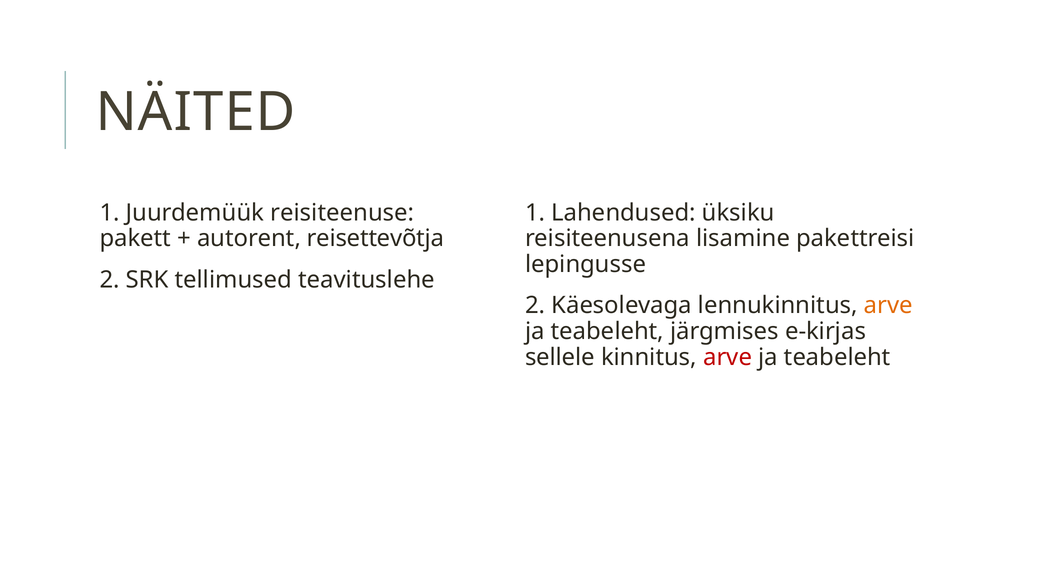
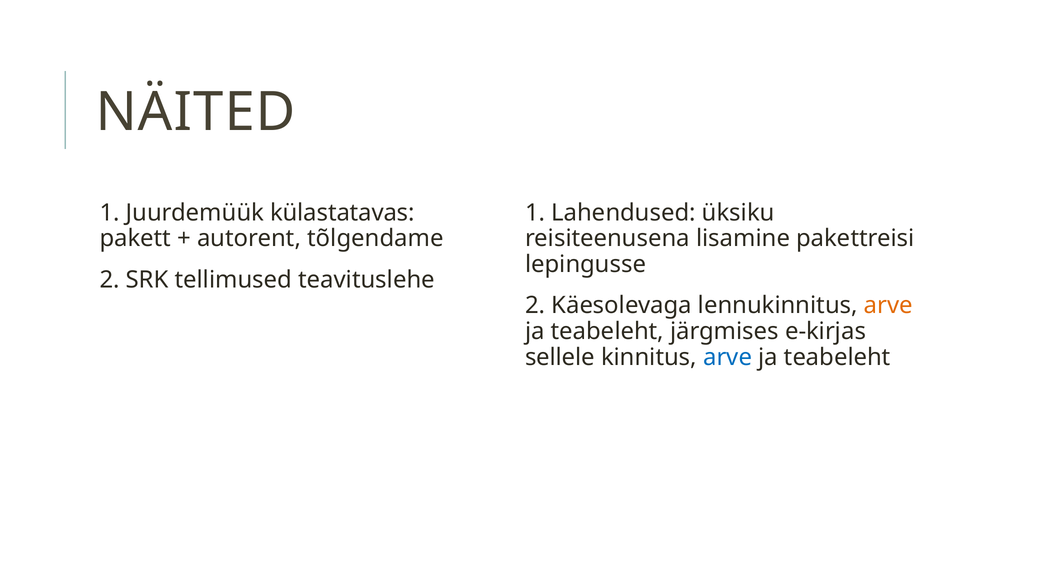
reisiteenuse: reisiteenuse -> külastatavas
reisettevõtja: reisettevõtja -> tõlgendame
arve at (728, 357) colour: red -> blue
